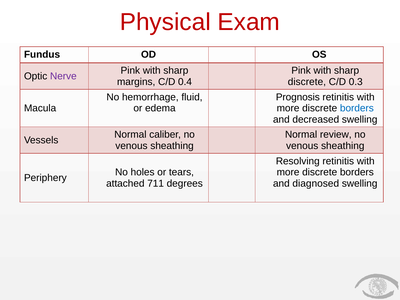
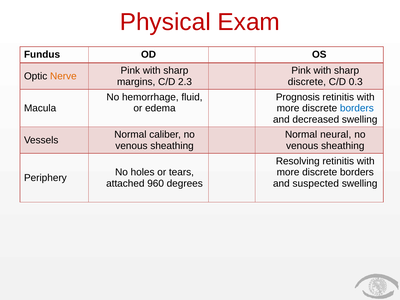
Nerve colour: purple -> orange
0.4: 0.4 -> 2.3
review: review -> neural
711: 711 -> 960
diagnosed: diagnosed -> suspected
